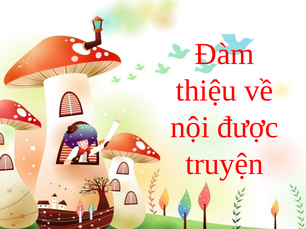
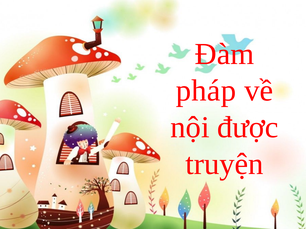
thiệu: thiệu -> pháp
